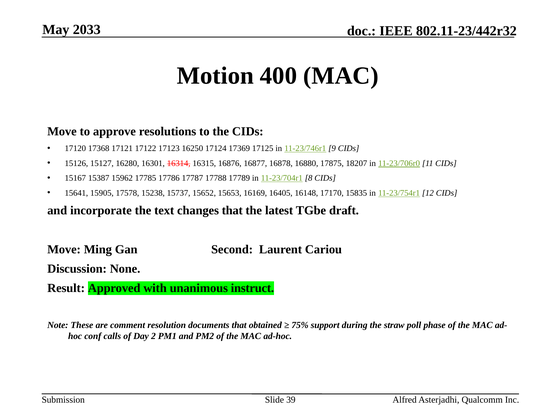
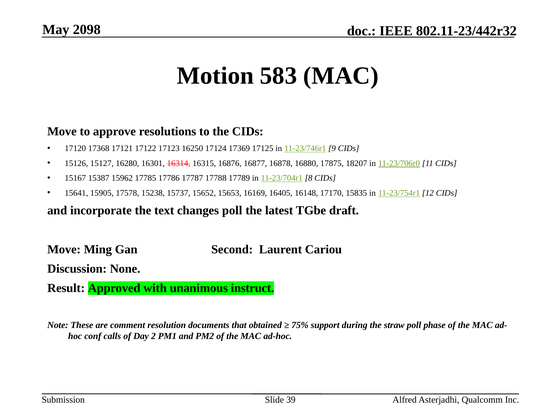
2033: 2033 -> 2098
400: 400 -> 583
changes that: that -> poll
